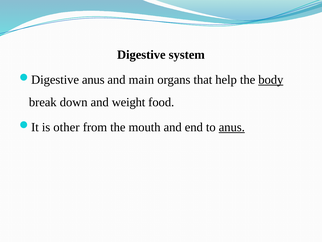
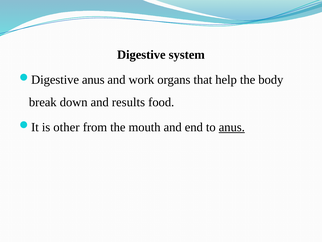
main: main -> work
body underline: present -> none
weight: weight -> results
